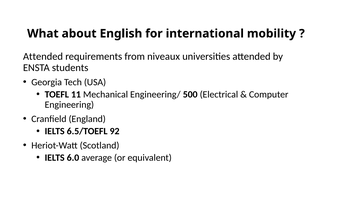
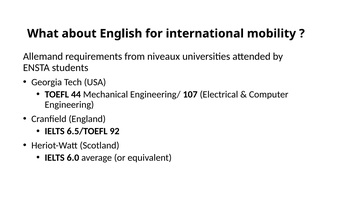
Attended at (43, 56): Attended -> Allemand
11: 11 -> 44
500: 500 -> 107
